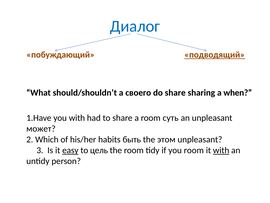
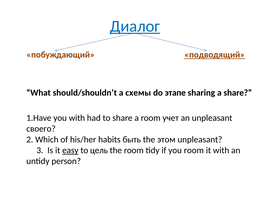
Диалог underline: none -> present
своего: своего -> схемы
do share: share -> этапе
a when: when -> share
суть: суть -> учет
может: может -> своего
with at (221, 150) underline: present -> none
